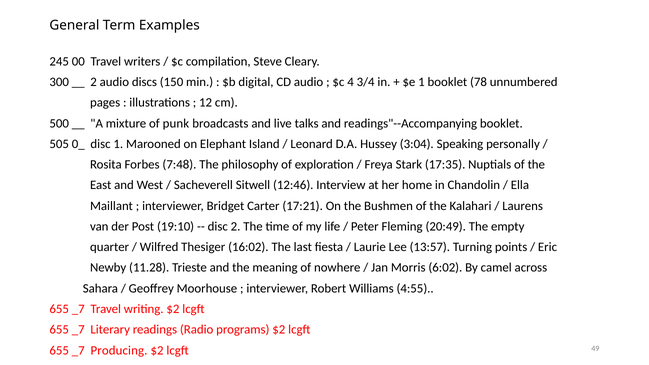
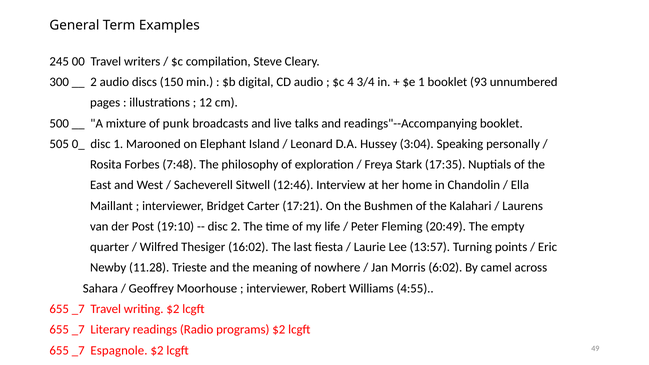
78: 78 -> 93
Producing: Producing -> Espagnole
